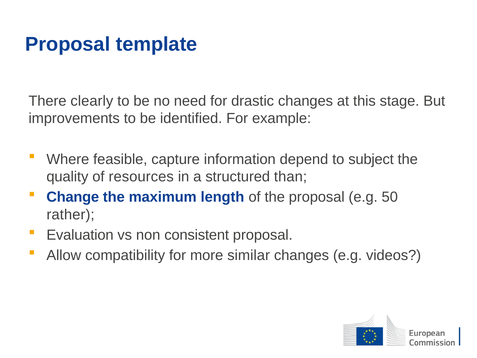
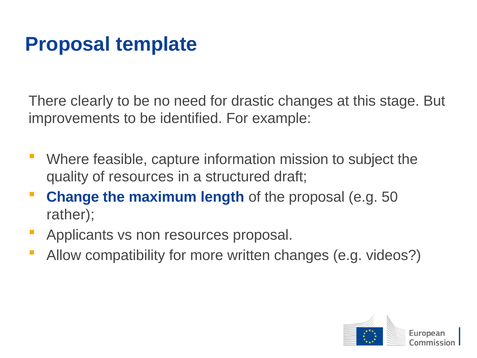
depend: depend -> mission
than: than -> draft
Evaluation: Evaluation -> Applicants
non consistent: consistent -> resources
similar: similar -> written
